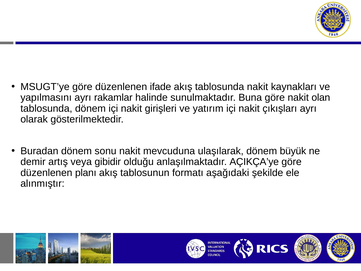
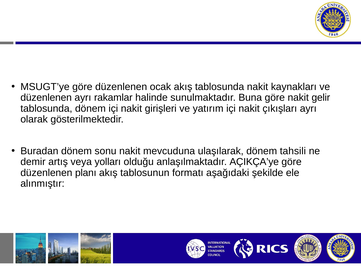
ifade: ifade -> ocak
yapılmasını at (46, 98): yapılmasını -> düzenlenen
olan: olan -> gelir
büyük: büyük -> tahsili
gibidir: gibidir -> yolları
